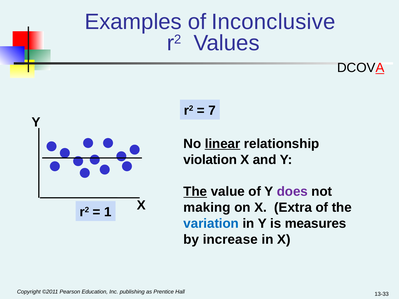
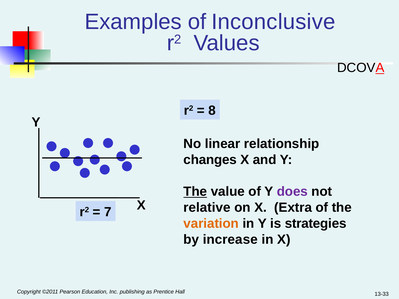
7: 7 -> 8
linear underline: present -> none
violation: violation -> changes
making: making -> relative
1: 1 -> 7
variation colour: blue -> orange
measures: measures -> strategies
